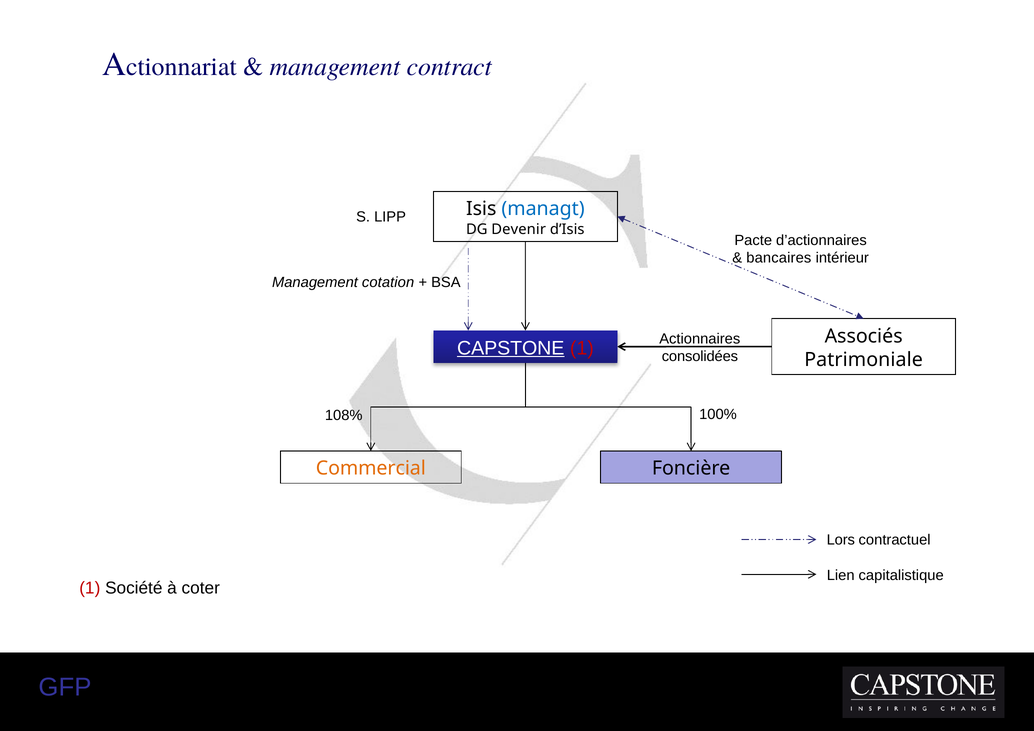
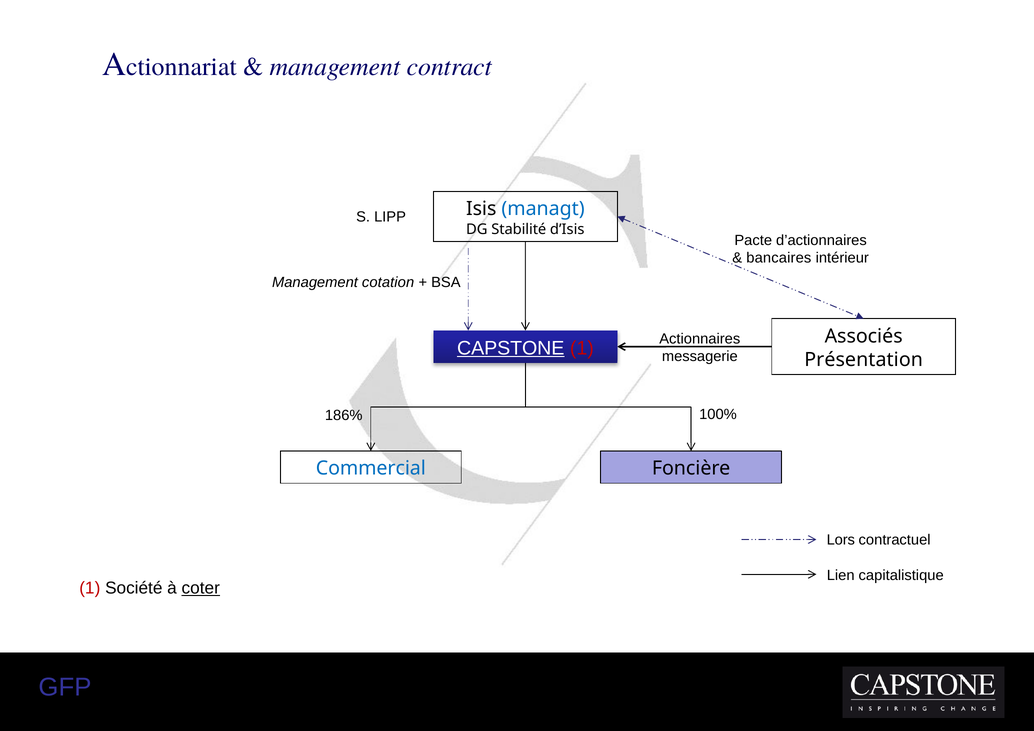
Devenir: Devenir -> Stabilité
consolidées: consolidées -> messagerie
Patrimoniale: Patrimoniale -> Présentation
108%: 108% -> 186%
Commercial colour: orange -> blue
coter underline: none -> present
